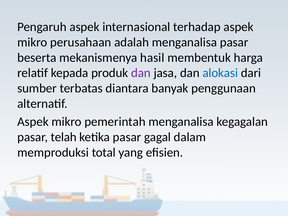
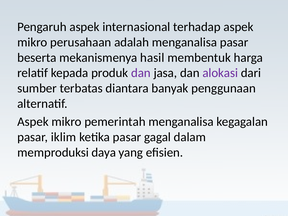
alokasi colour: blue -> purple
telah: telah -> iklim
total: total -> daya
